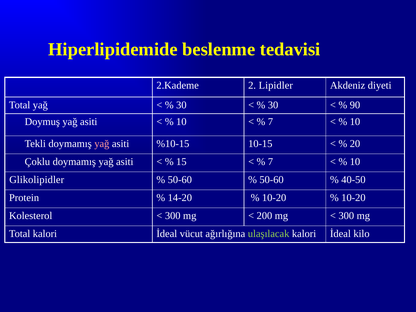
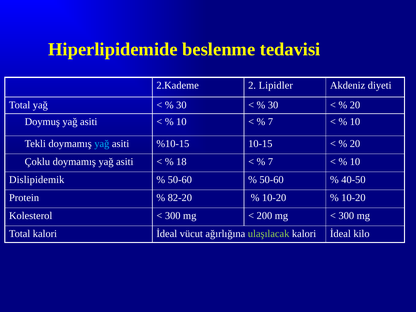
90 at (355, 105): 90 -> 20
yağ at (102, 144) colour: pink -> light blue
15: 15 -> 18
Glikolipidler: Glikolipidler -> Dislipidemik
14-20: 14-20 -> 82-20
